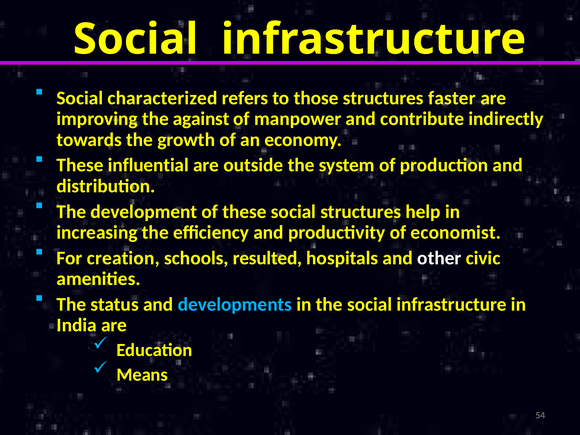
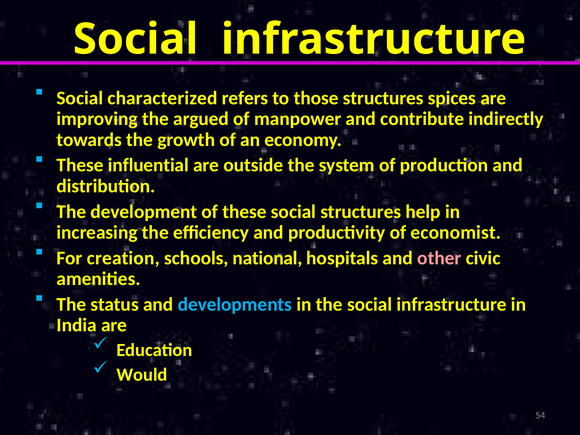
faster: faster -> spices
against: against -> argued
resulted: resulted -> national
other colour: white -> pink
Means: Means -> Would
